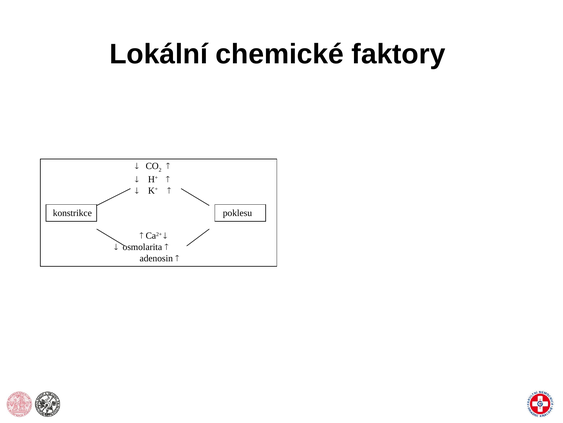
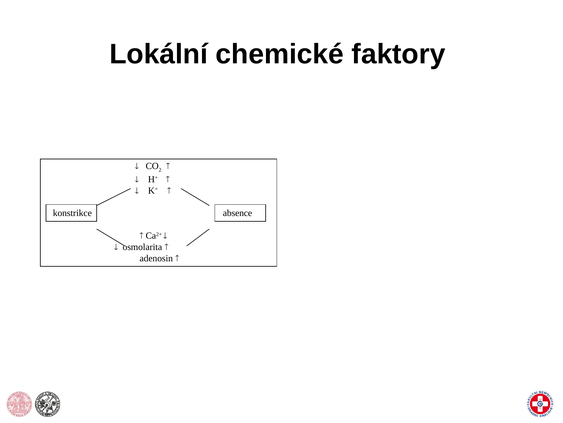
poklesu: poklesu -> absence
